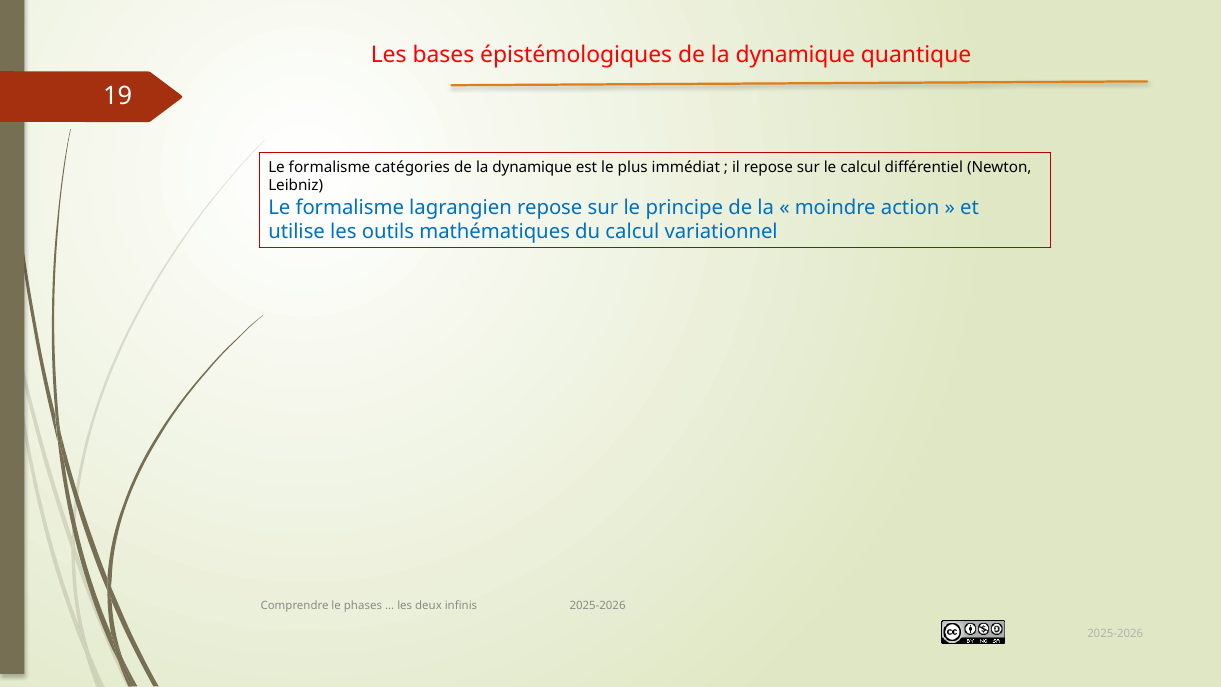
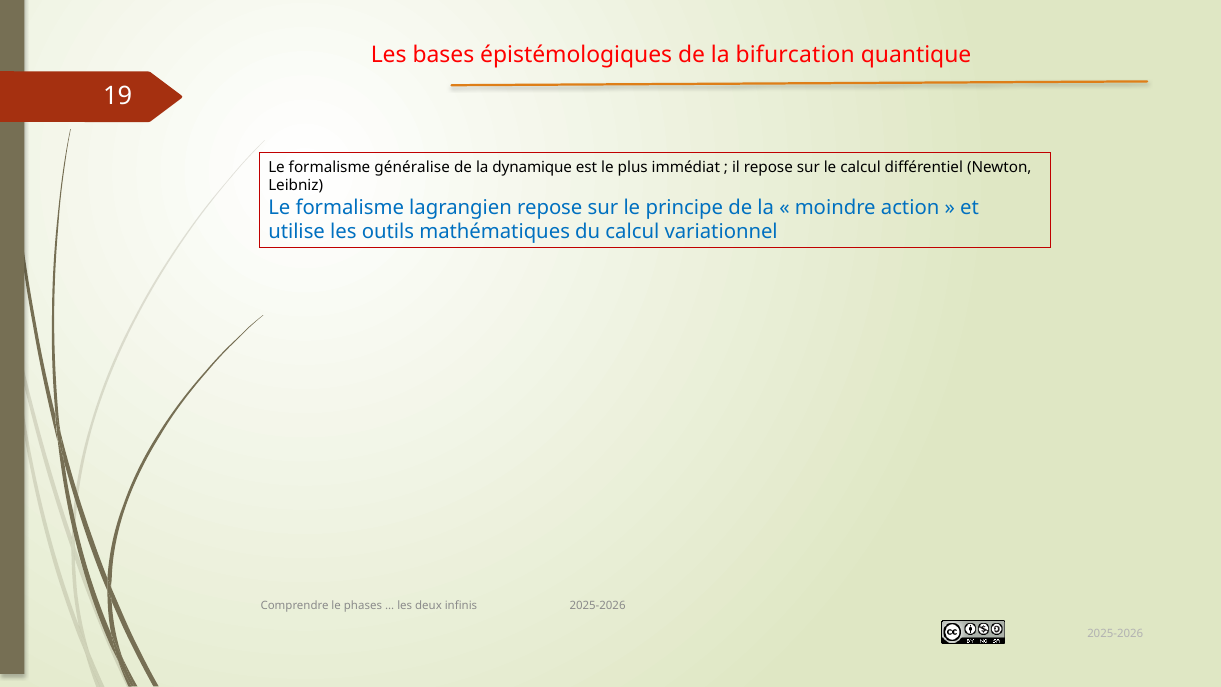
épistémologiques de la dynamique: dynamique -> bifurcation
catégories: catégories -> généralise
